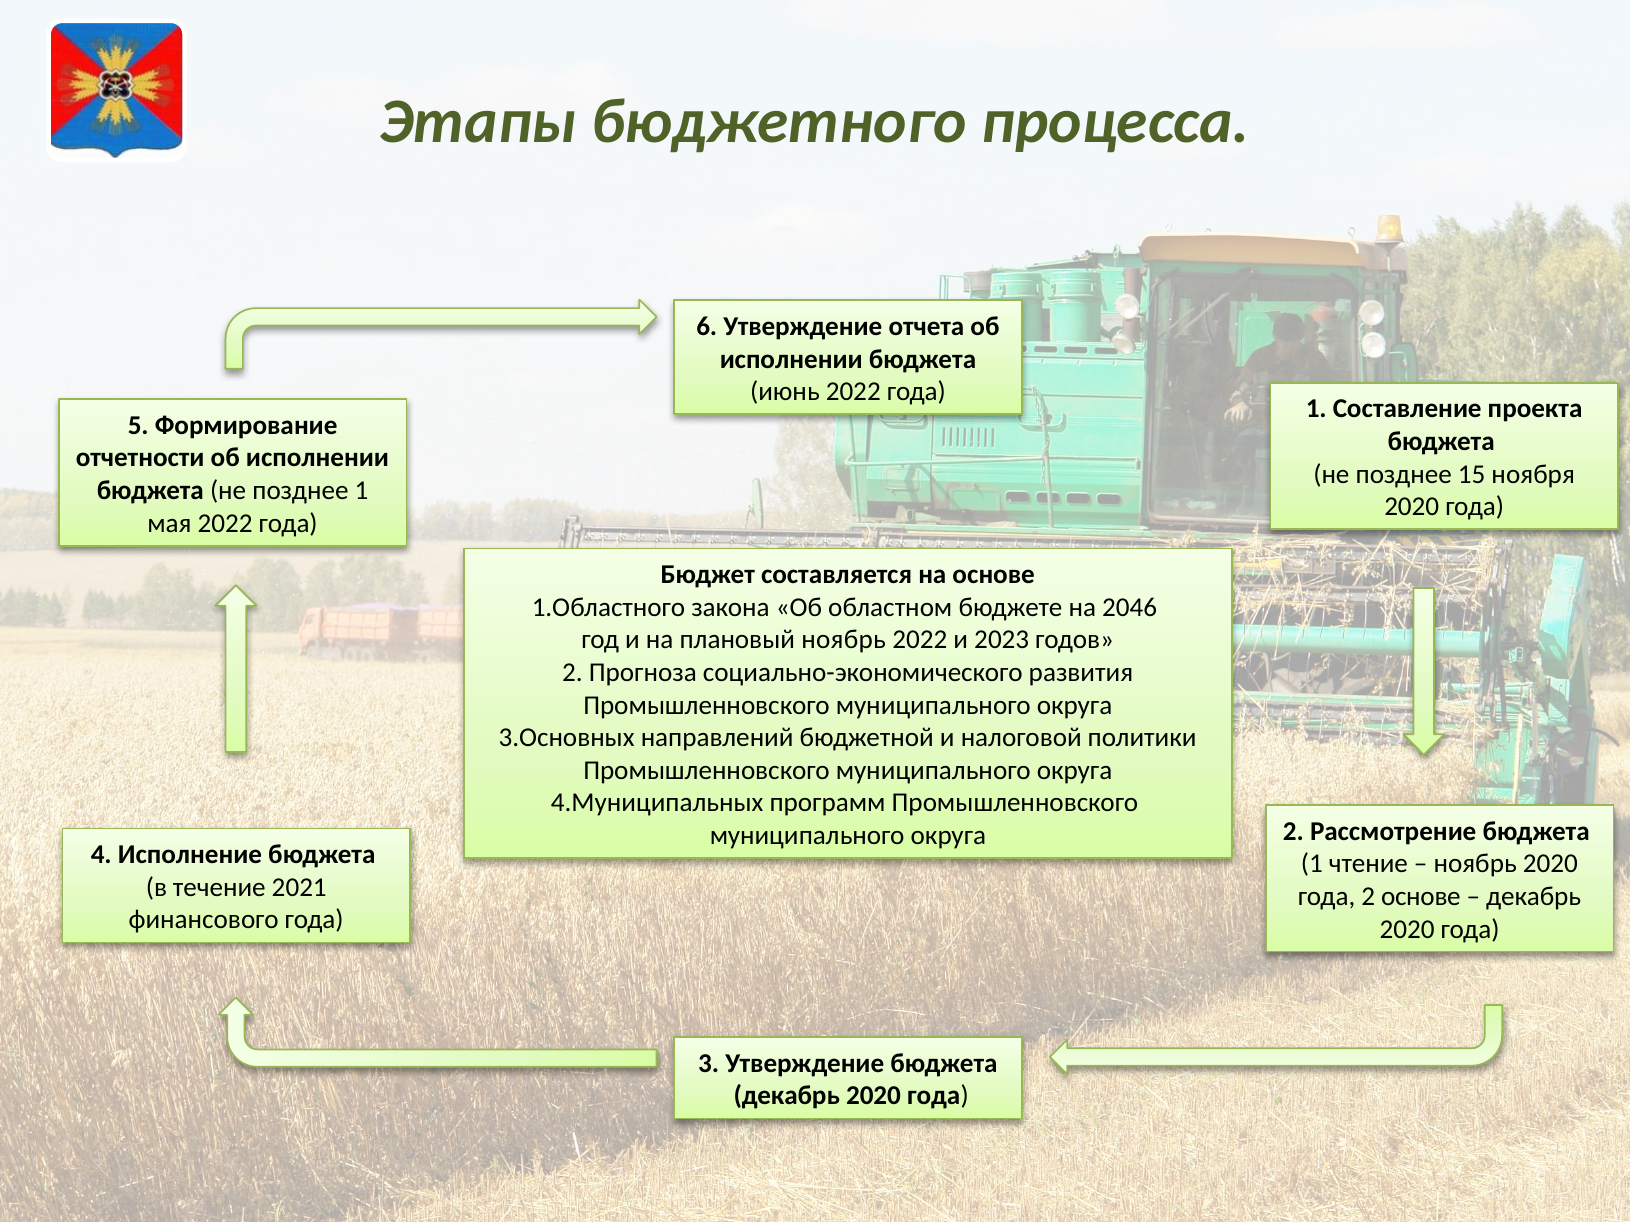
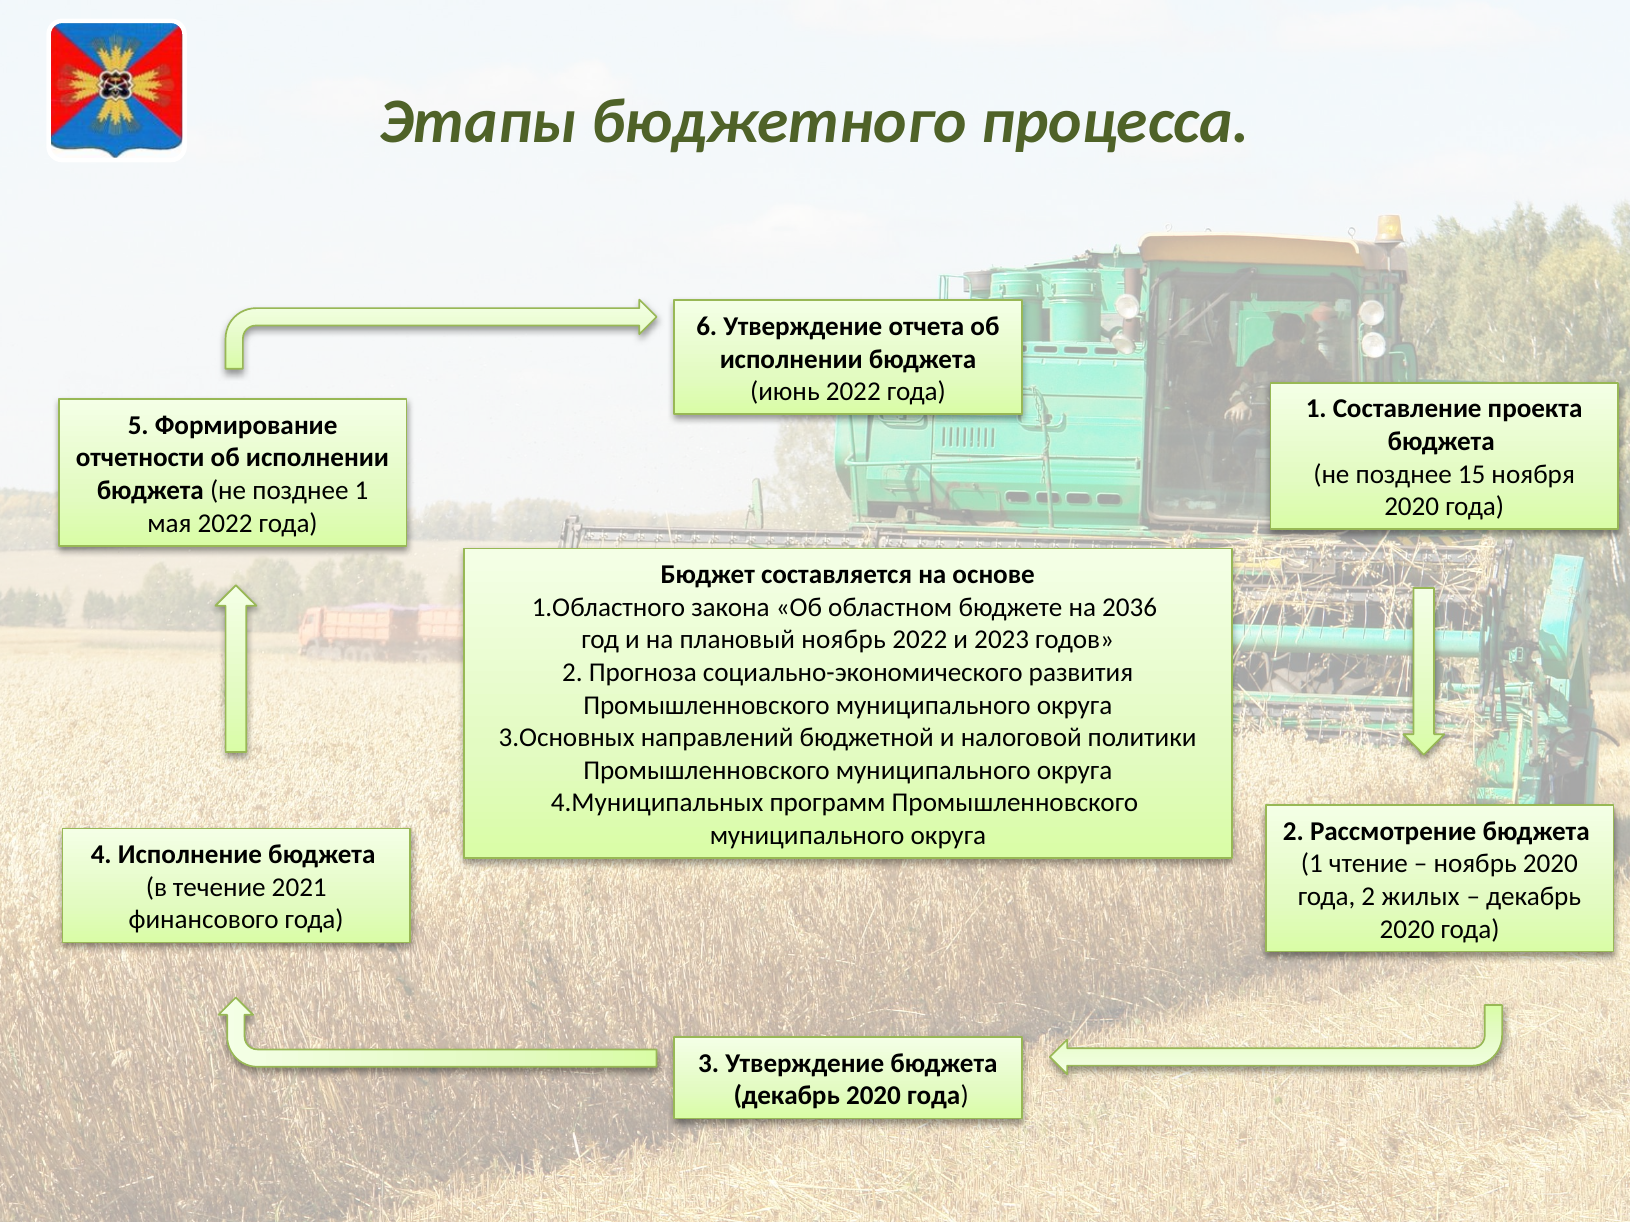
2046: 2046 -> 2036
2 основе: основе -> жилых
